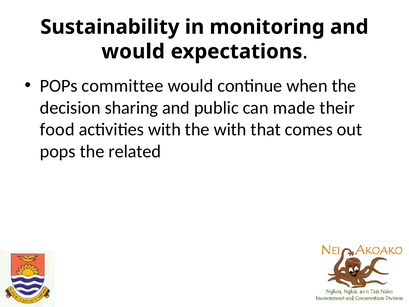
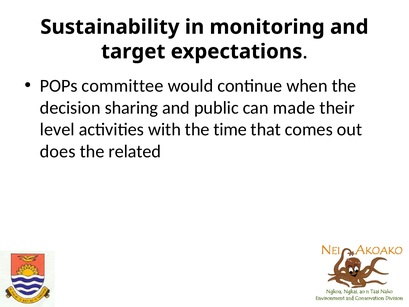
would at (133, 52): would -> target
food: food -> level
the with: with -> time
pops at (58, 151): pops -> does
